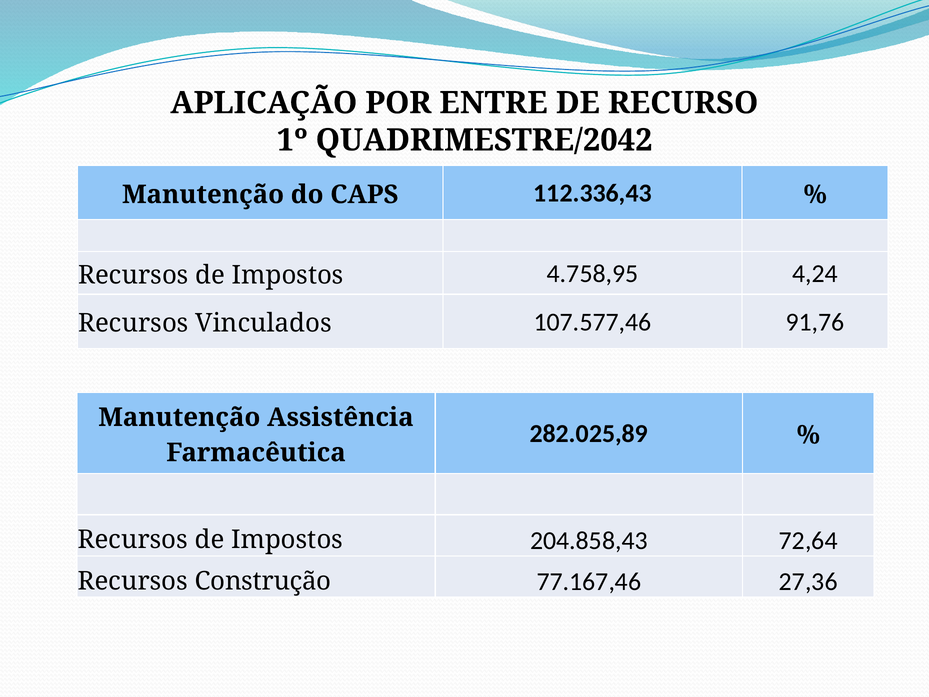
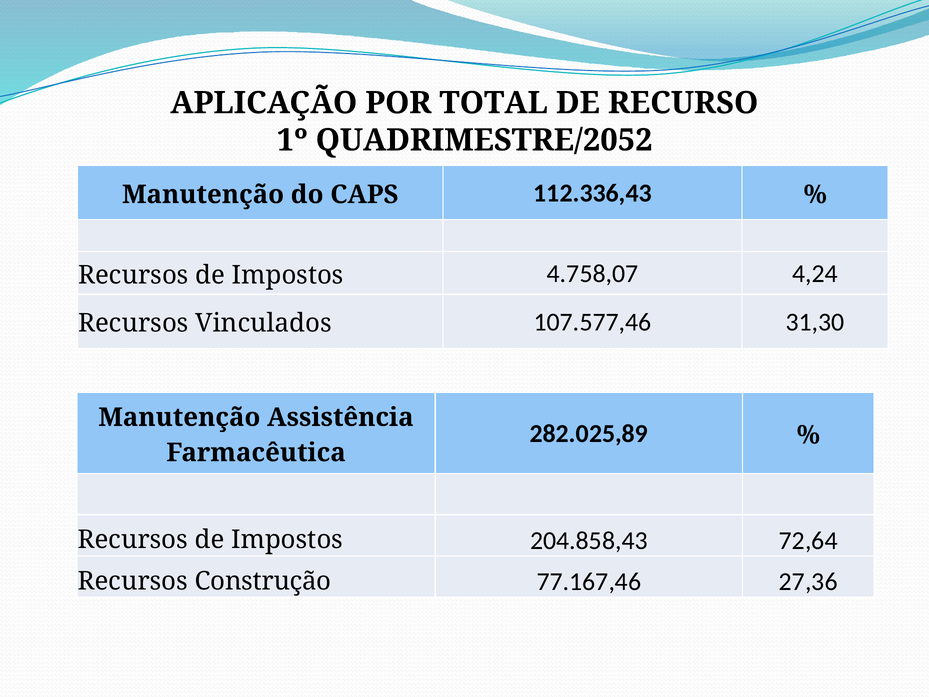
ENTRE: ENTRE -> TOTAL
QUADRIMESTRE/2042: QUADRIMESTRE/2042 -> QUADRIMESTRE/2052
4.758,95: 4.758,95 -> 4.758,07
91,76: 91,76 -> 31,30
